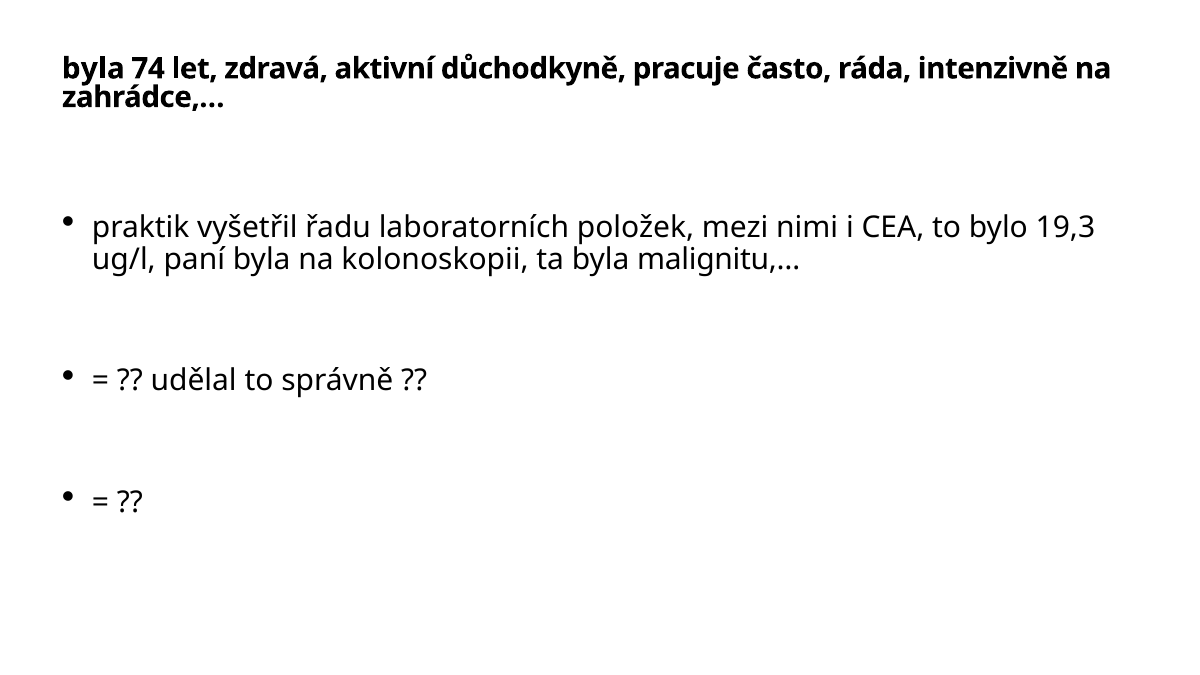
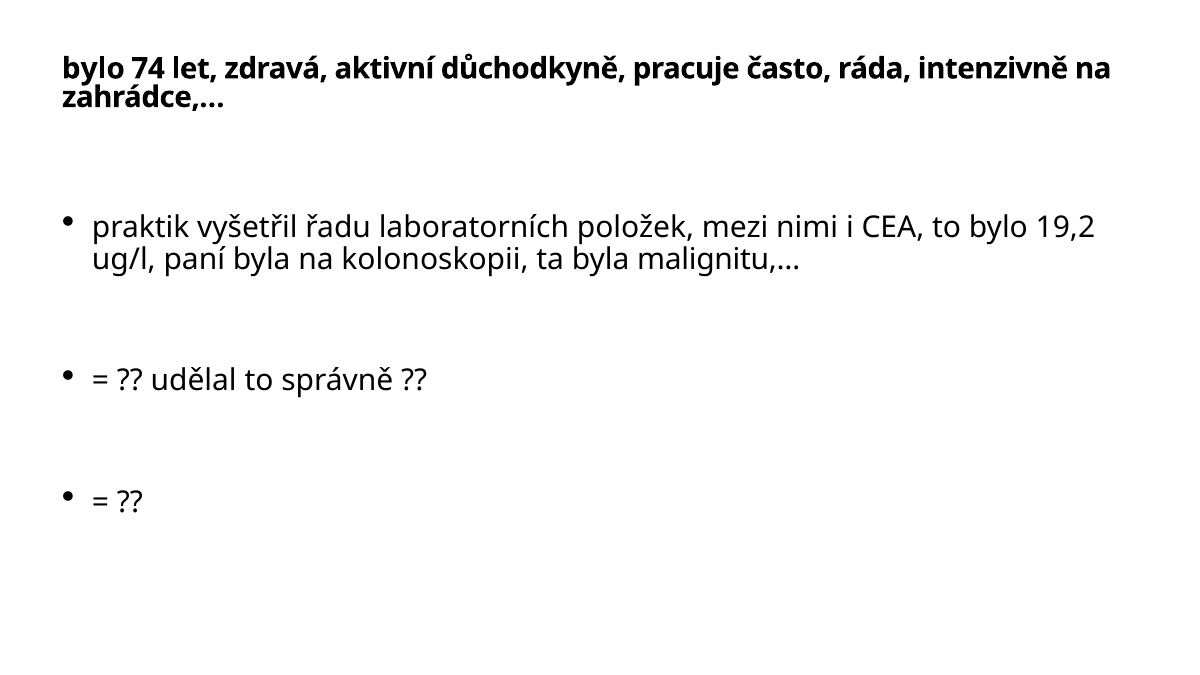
byla at (93, 69): byla -> bylo
19,3: 19,3 -> 19,2
